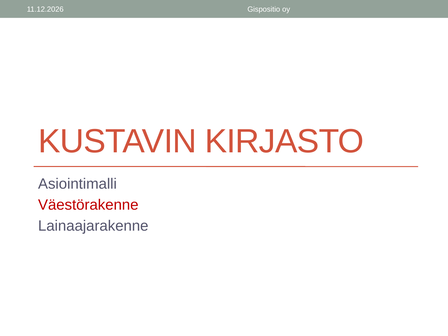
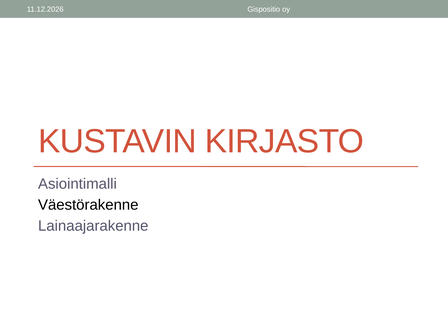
Väestörakenne colour: red -> black
